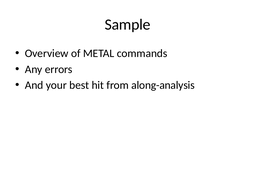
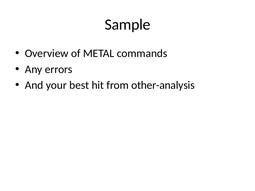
along-analysis: along-analysis -> other-analysis
